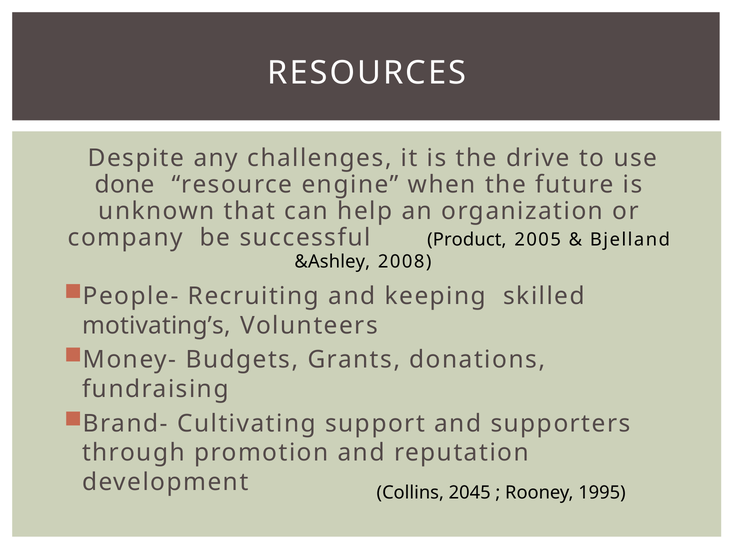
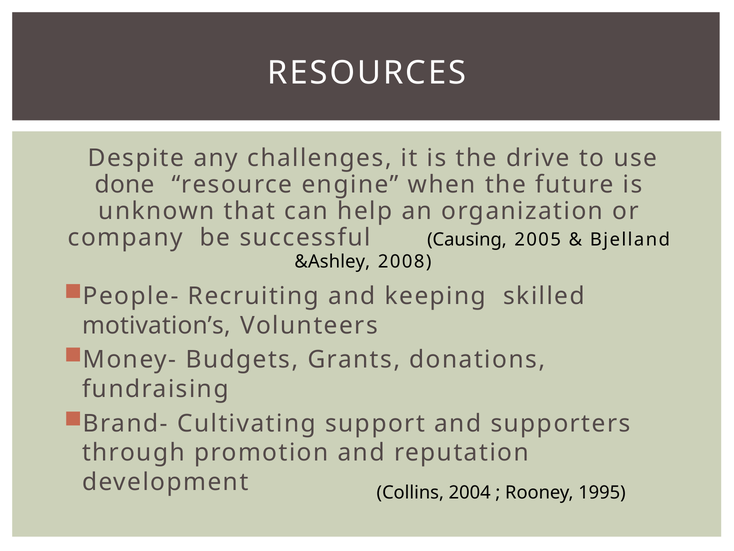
Product: Product -> Causing
motivating’s: motivating’s -> motivation’s
2045: 2045 -> 2004
